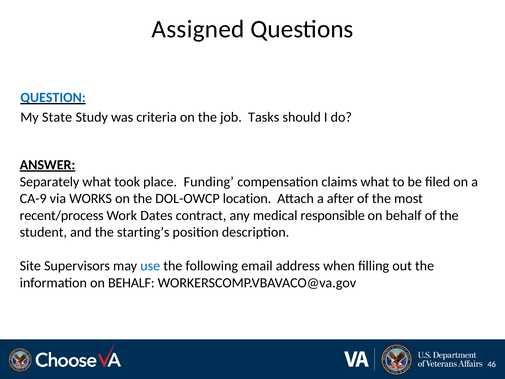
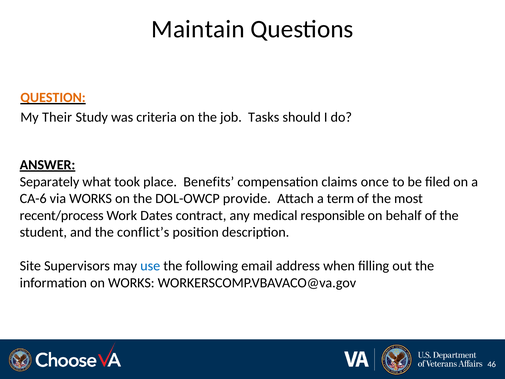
Assigned: Assigned -> Maintain
QUESTION colour: blue -> orange
State: State -> Their
Funding: Funding -> Benefits
claims what: what -> once
CA-9: CA-9 -> CA-6
location: location -> provide
after: after -> term
starting’s: starting’s -> conflict’s
information on BEHALF: BEHALF -> WORKS
